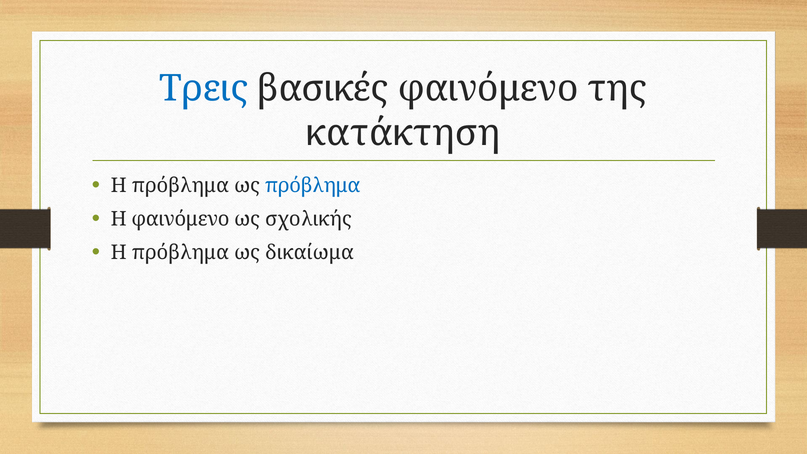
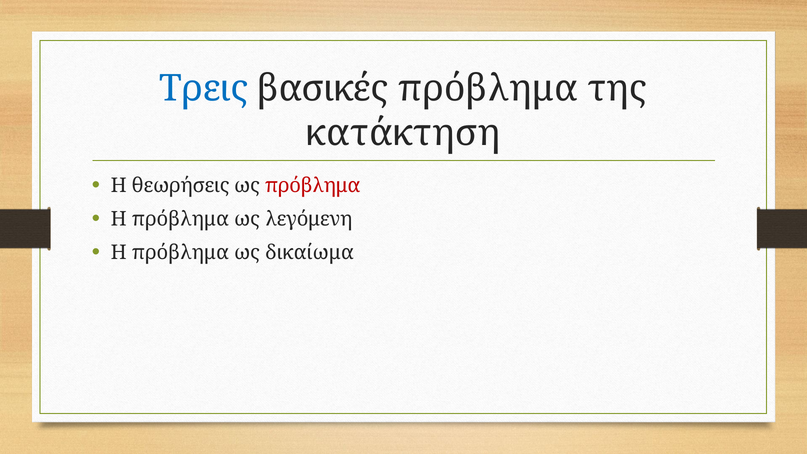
βασικές φαινόμενο: φαινόμενο -> πρόβλημα
πρόβλημα at (180, 186): πρόβλημα -> θεωρήσεις
πρόβλημα at (313, 186) colour: blue -> red
φαινόμενο at (181, 219): φαινόμενο -> πρόβλημα
σχολικής: σχολικής -> λεγόμενη
